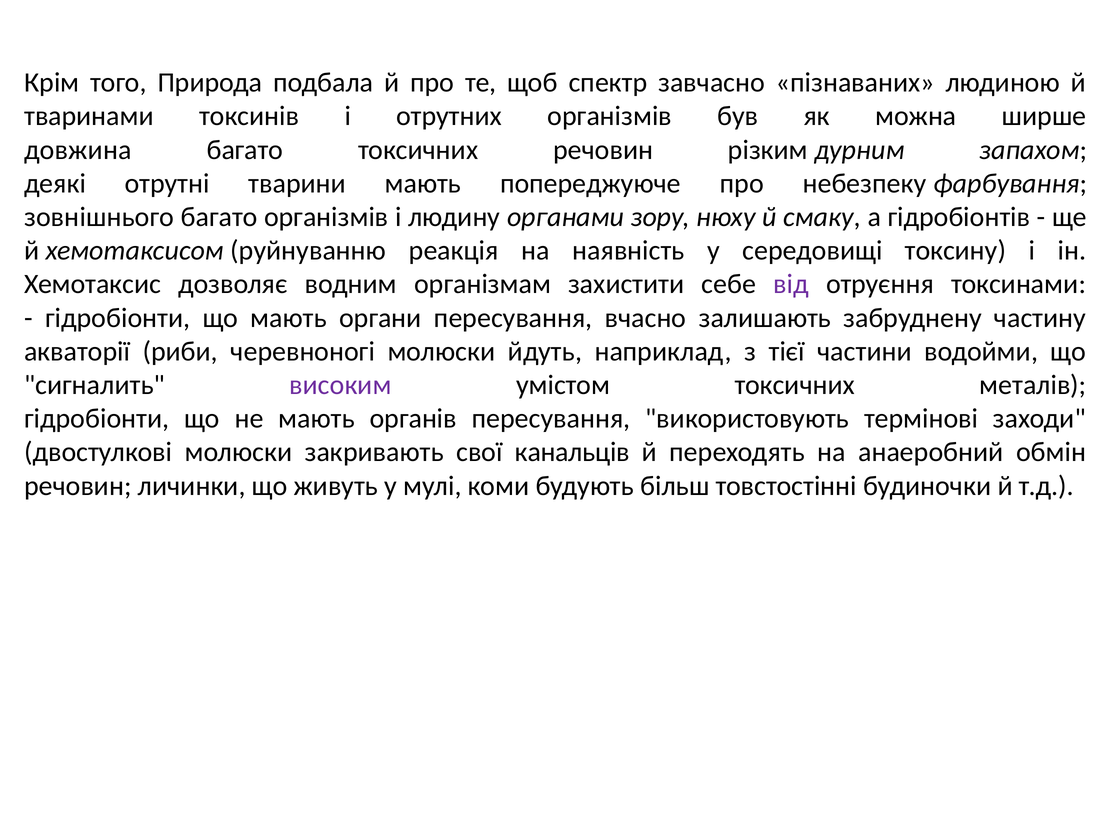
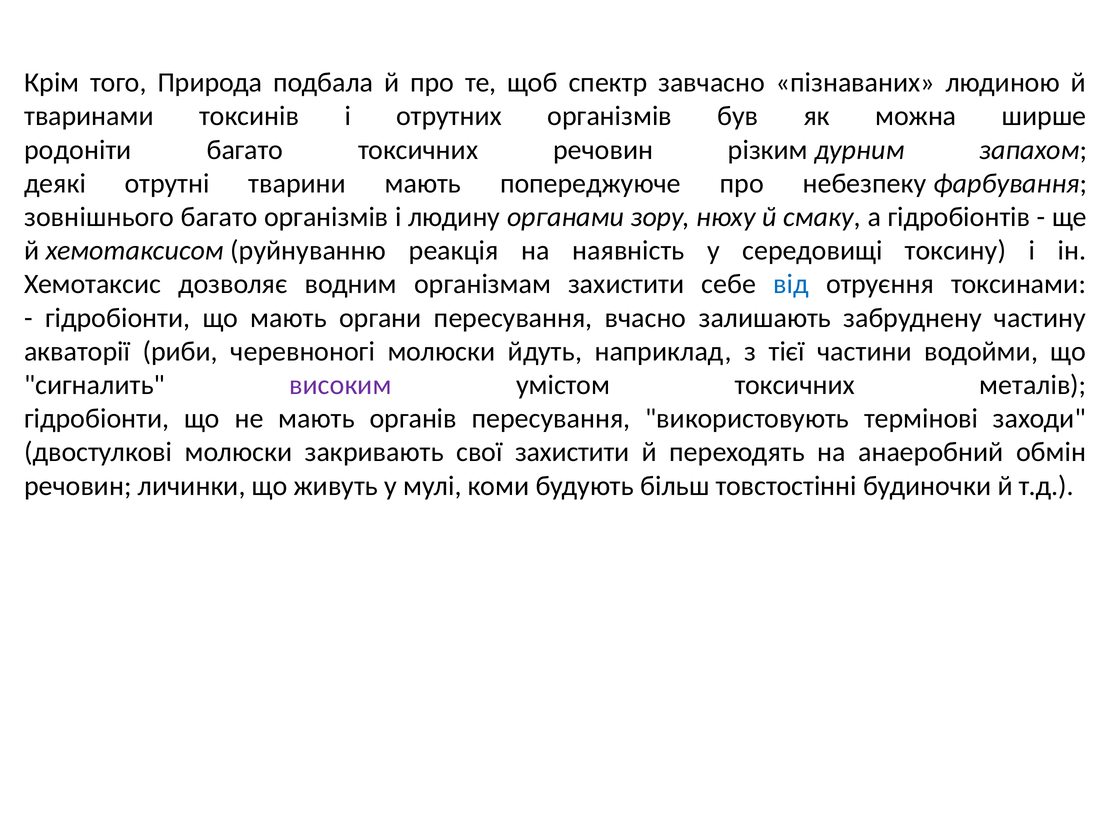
довжина: довжина -> родоніти
від colour: purple -> blue
свої канальців: канальців -> захистити
